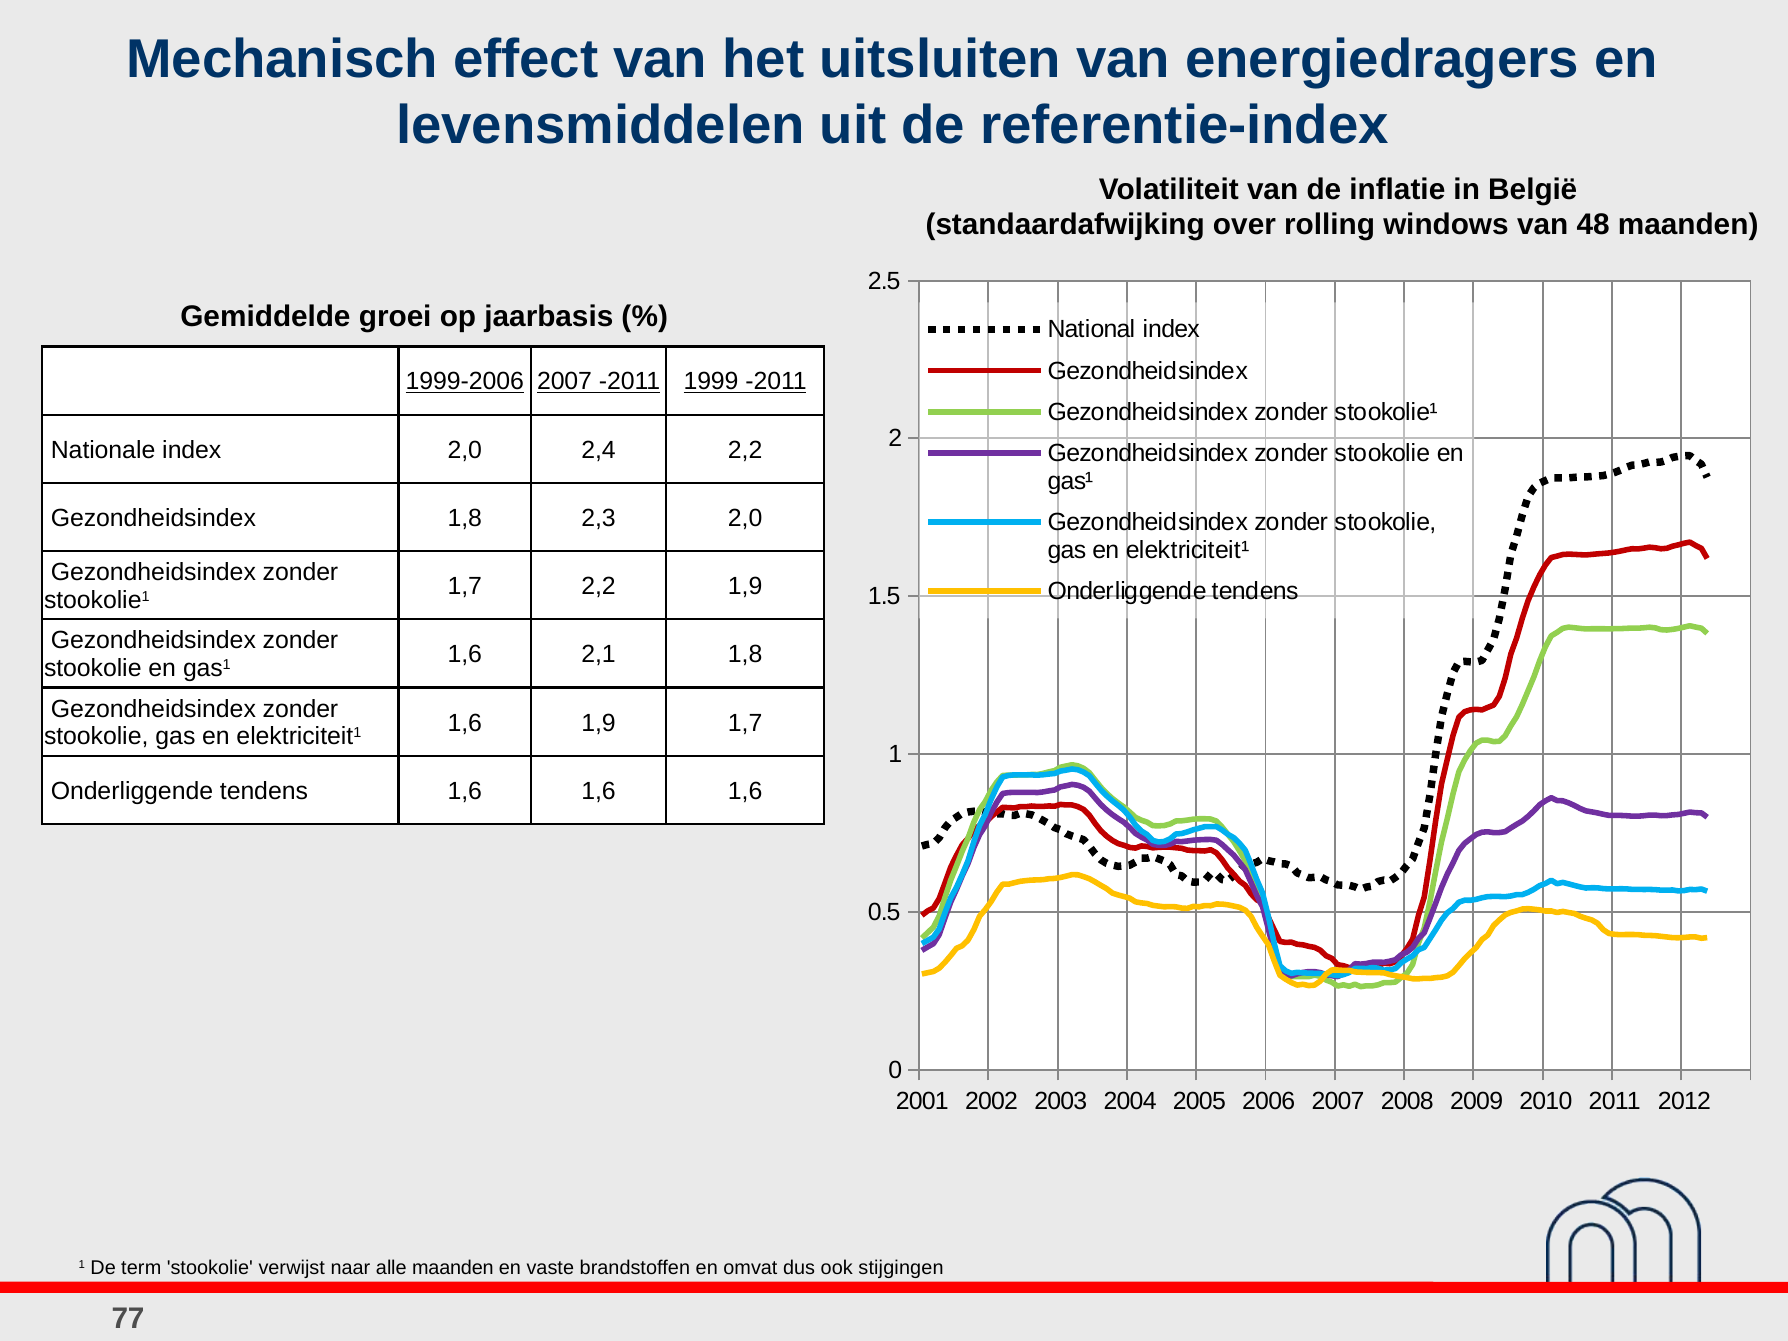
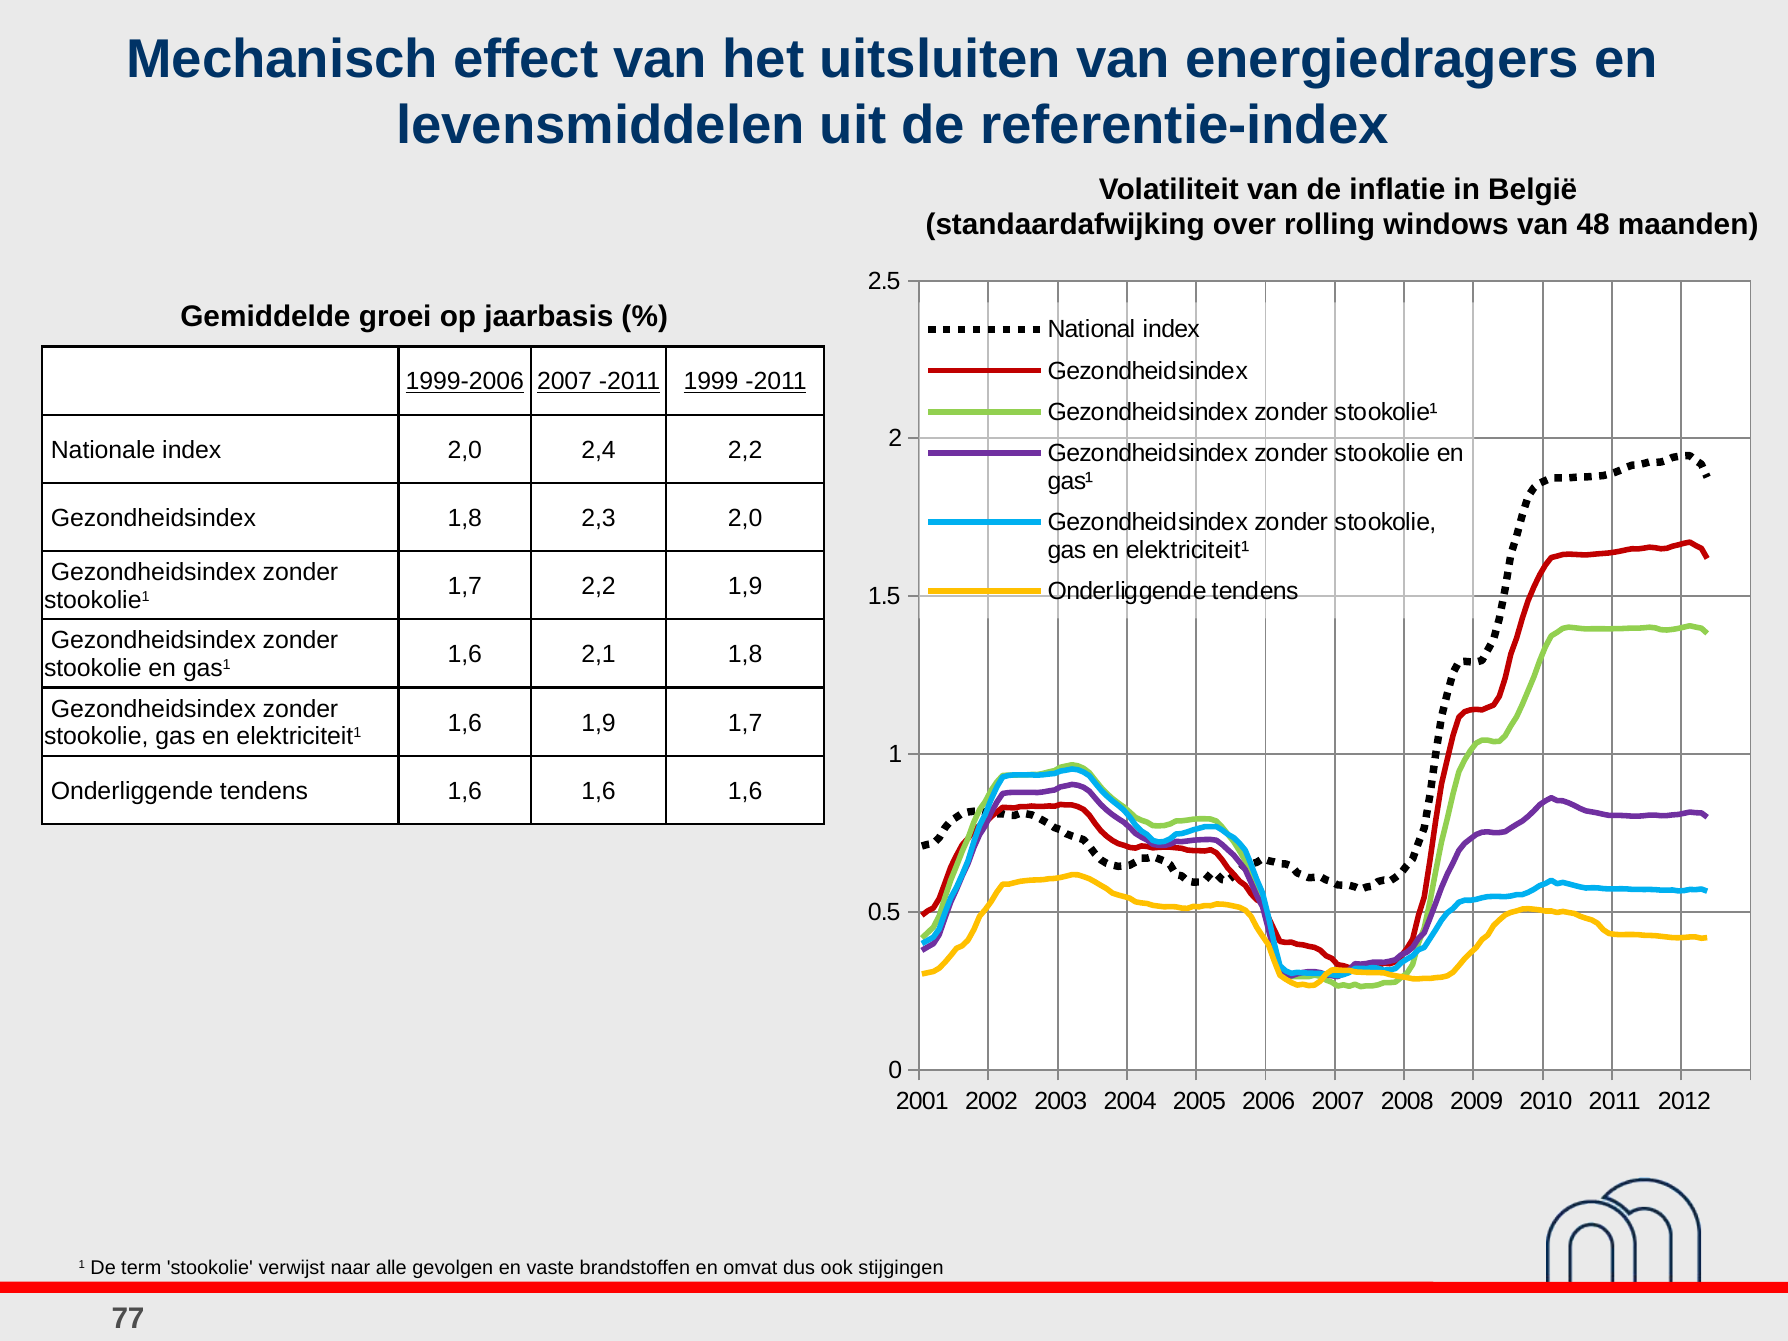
alle maanden: maanden -> gevolgen
